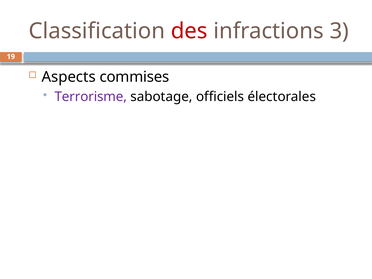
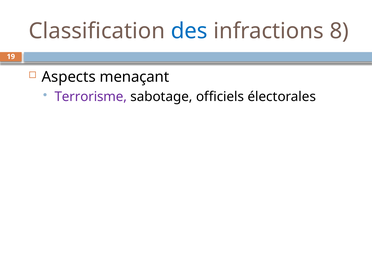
des colour: red -> blue
3: 3 -> 8
commises: commises -> menaçant
